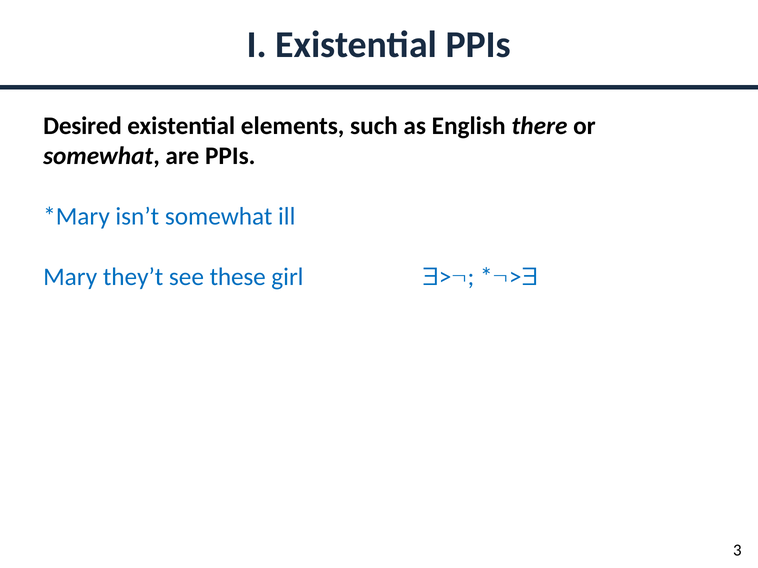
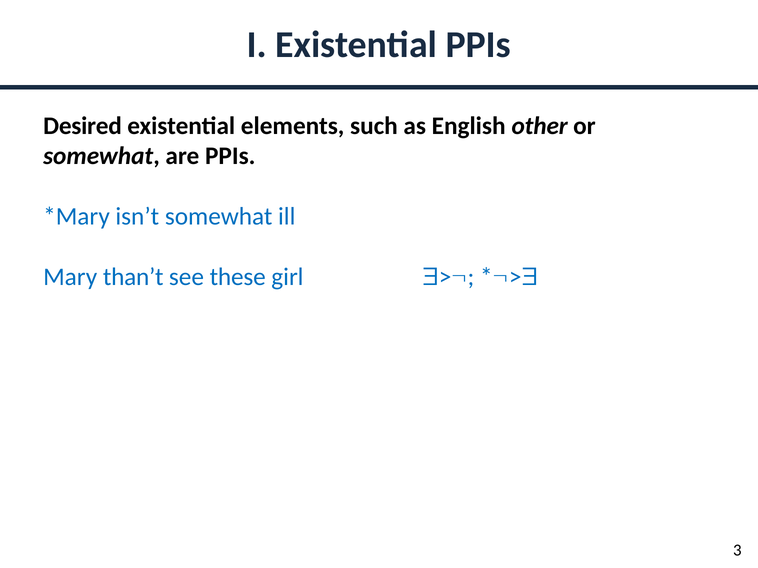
there: there -> other
they’t: they’t -> than’t
